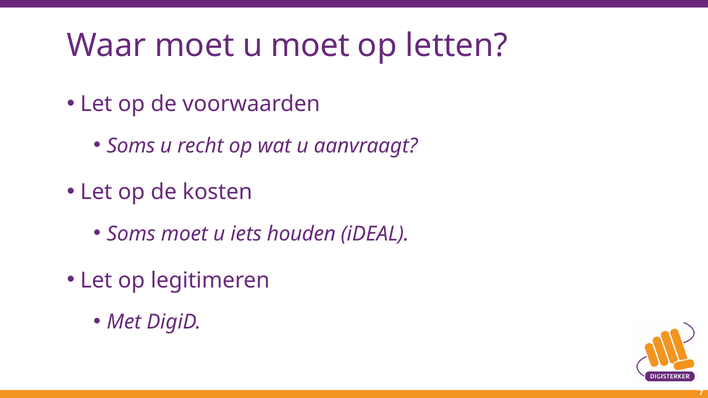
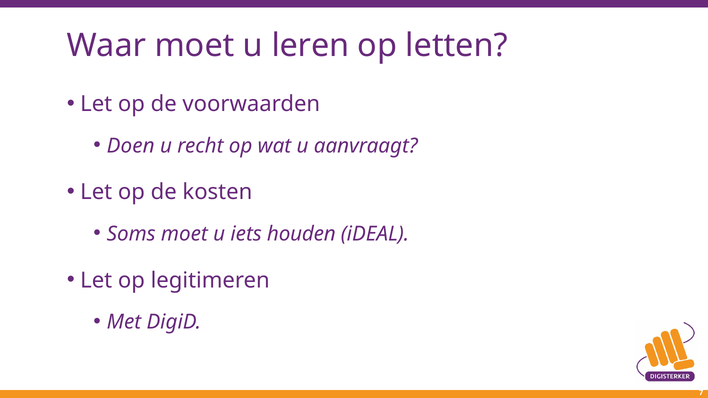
u moet: moet -> leren
Soms at (131, 146): Soms -> Doen
